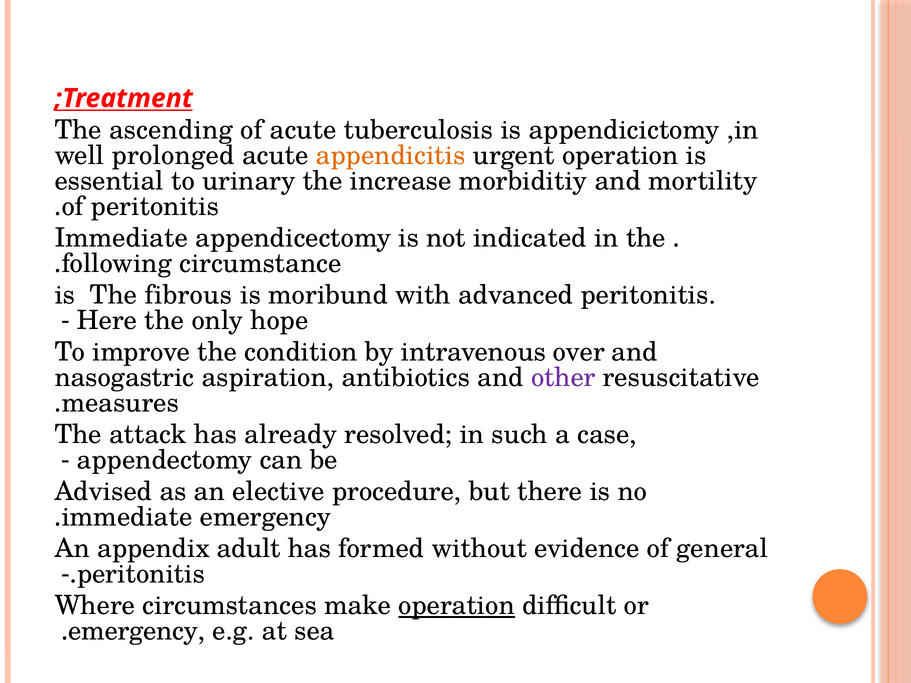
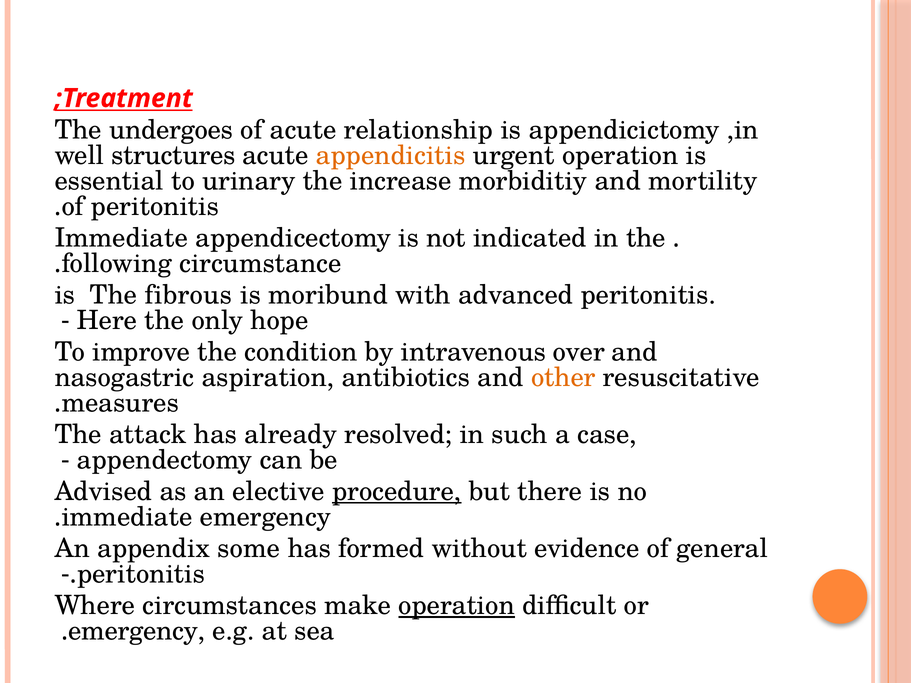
ascending: ascending -> undergoes
tuberculosis: tuberculosis -> relationship
prolonged: prolonged -> structures
other colour: purple -> orange
procedure underline: none -> present
adult: adult -> some
